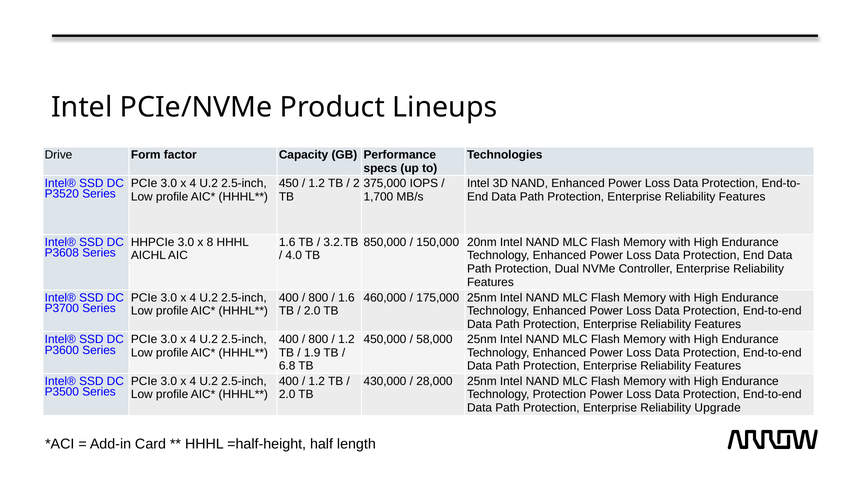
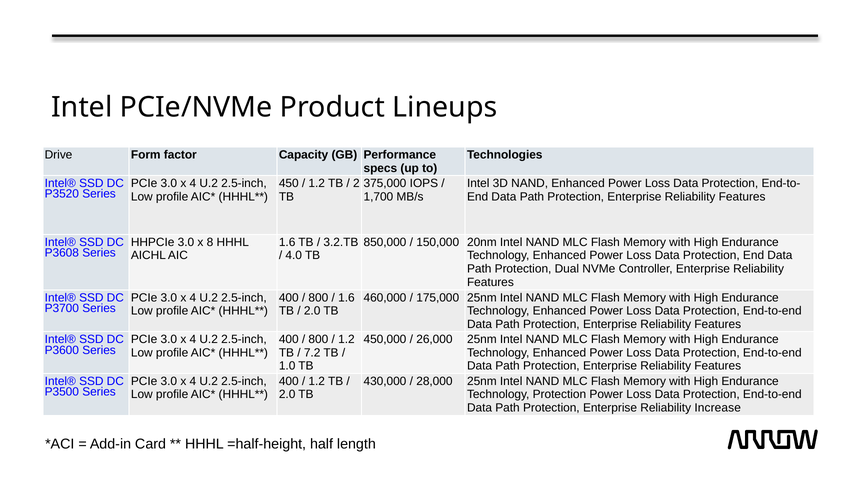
58,000: 58,000 -> 26,000
1.9: 1.9 -> 7.2
6.8: 6.8 -> 1.0
Upgrade: Upgrade -> Increase
